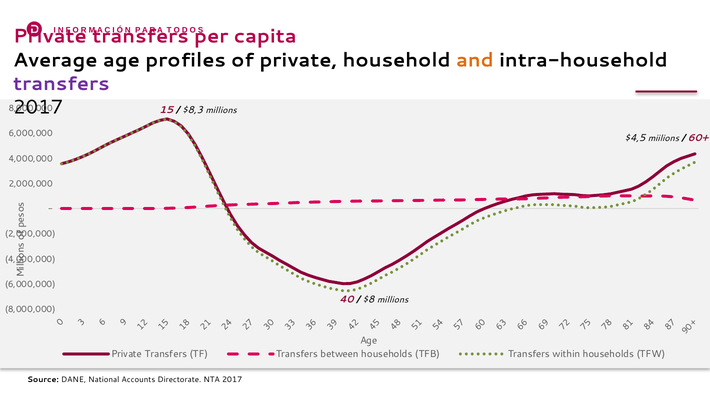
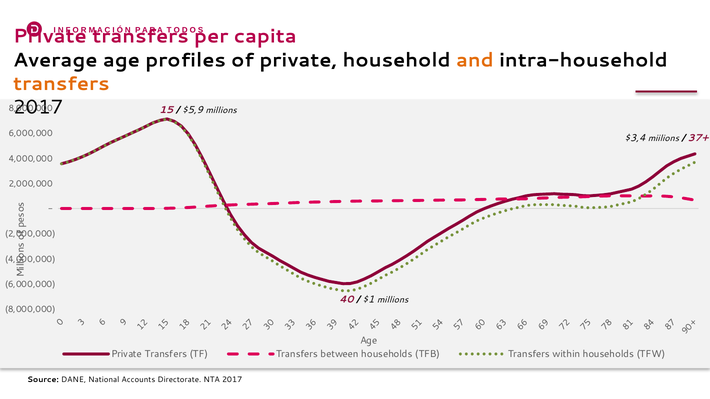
transfers at (61, 84) colour: purple -> orange
$8,3: $8,3 -> $5,9
$4,5: $4,5 -> $3,4
60+: 60+ -> 37+
$8: $8 -> $1
